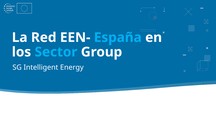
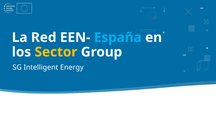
Sector colour: light blue -> yellow
